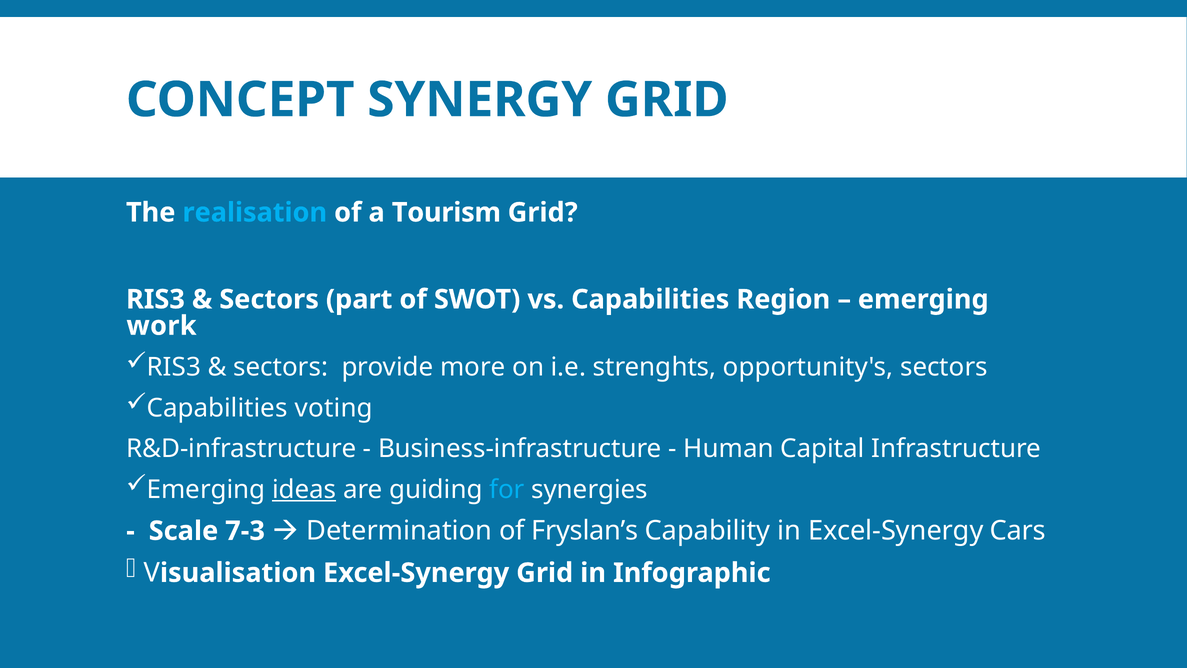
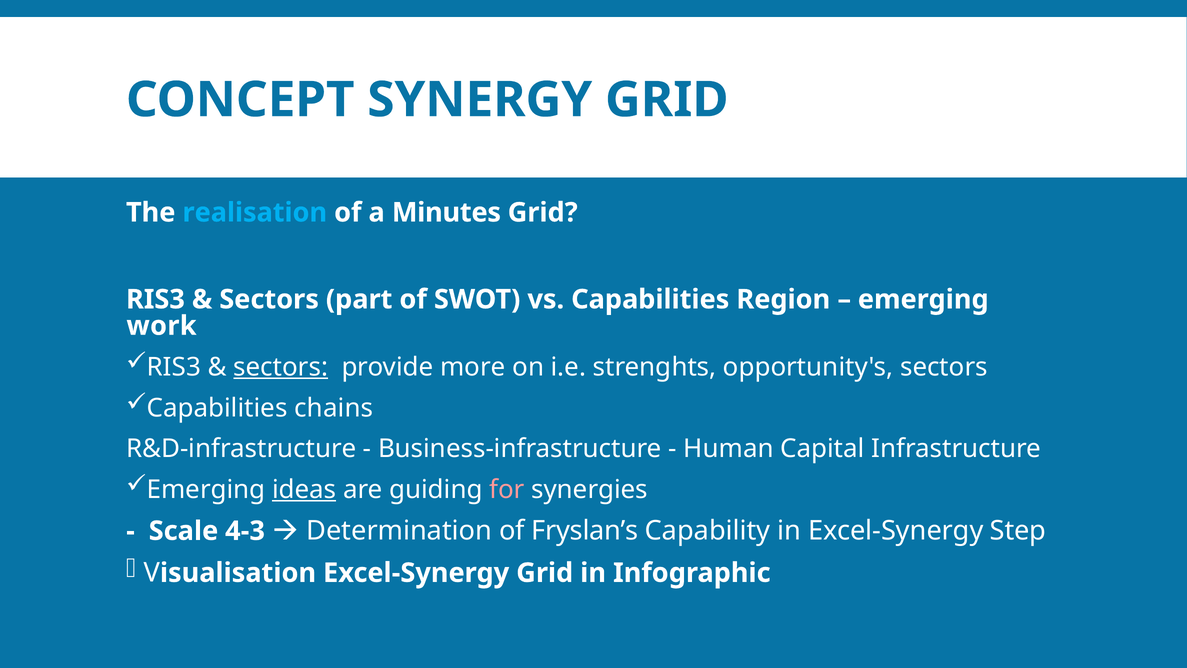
Tourism: Tourism -> Minutes
sectors at (281, 367) underline: none -> present
voting: voting -> chains
for colour: light blue -> pink
7-3: 7-3 -> 4-3
Cars: Cars -> Step
